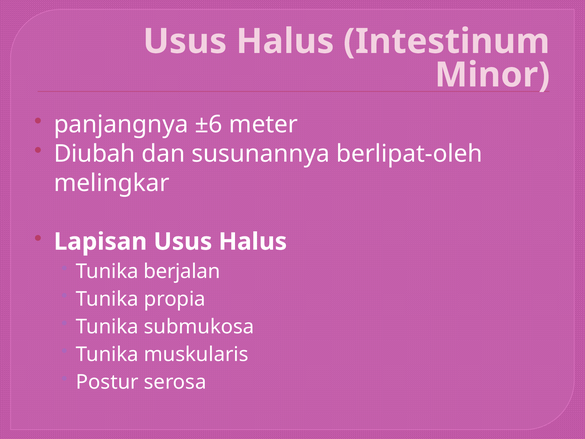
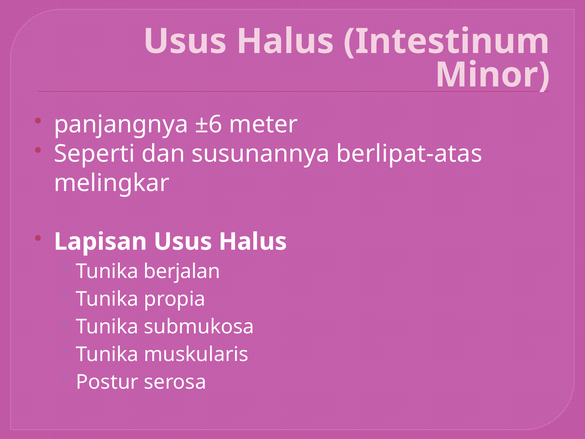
Diubah: Diubah -> Seperti
berlipat-oleh: berlipat-oleh -> berlipat-atas
